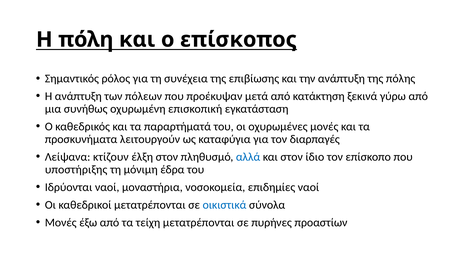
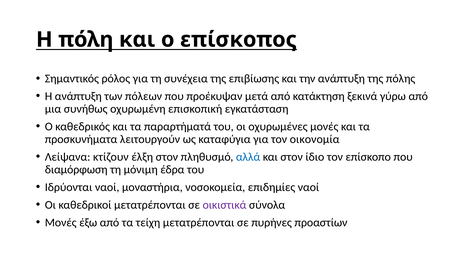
διαρπαγές: διαρπαγές -> οικονομία
υποστήριξης: υποστήριξης -> διαμόρφωση
οικιστικά colour: blue -> purple
